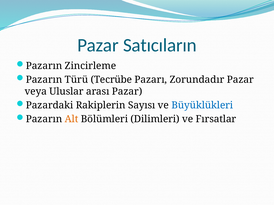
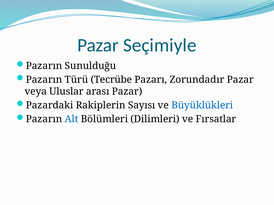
Satıcıların: Satıcıların -> Seçimiyle
Zincirleme: Zincirleme -> Sunulduğu
Alt colour: orange -> blue
